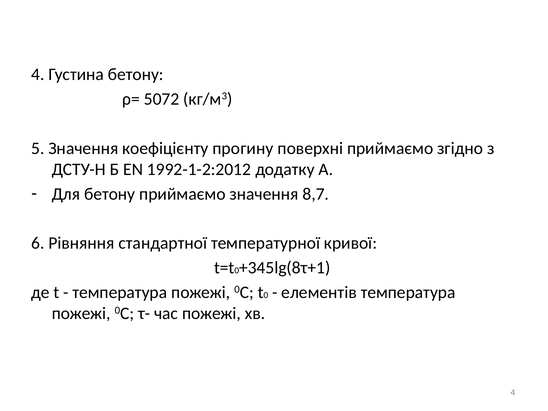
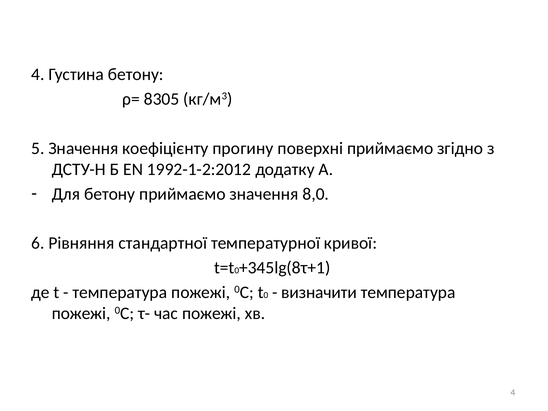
5072: 5072 -> 8305
8,7: 8,7 -> 8,0
елементів: елементів -> визначити
